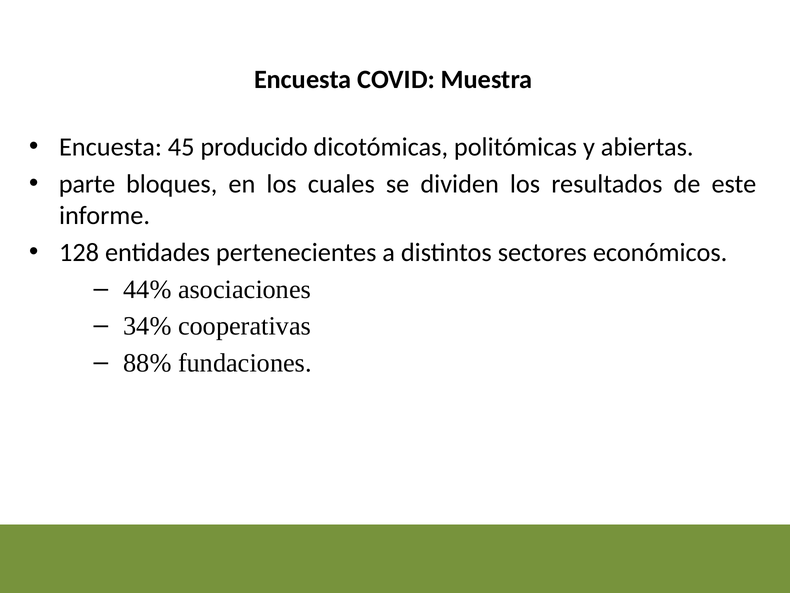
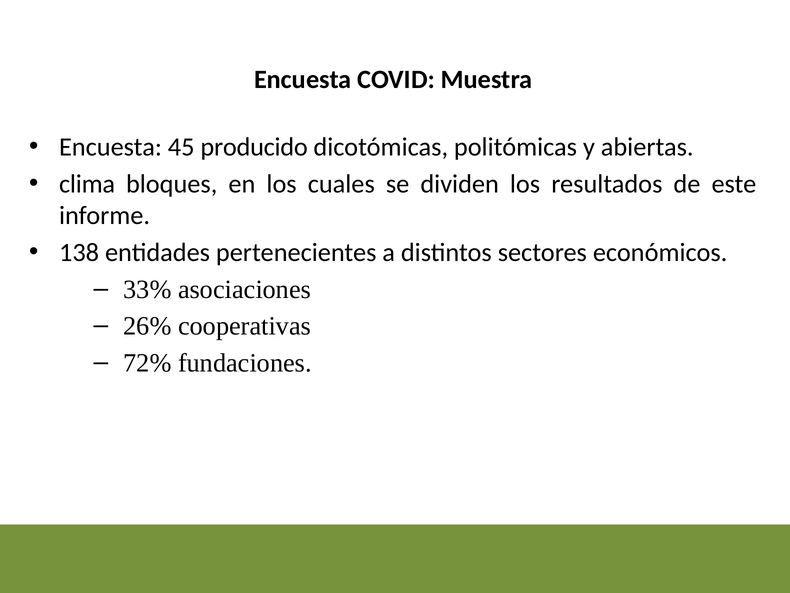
parte: parte -> clima
128: 128 -> 138
44%: 44% -> 33%
34%: 34% -> 26%
88%: 88% -> 72%
